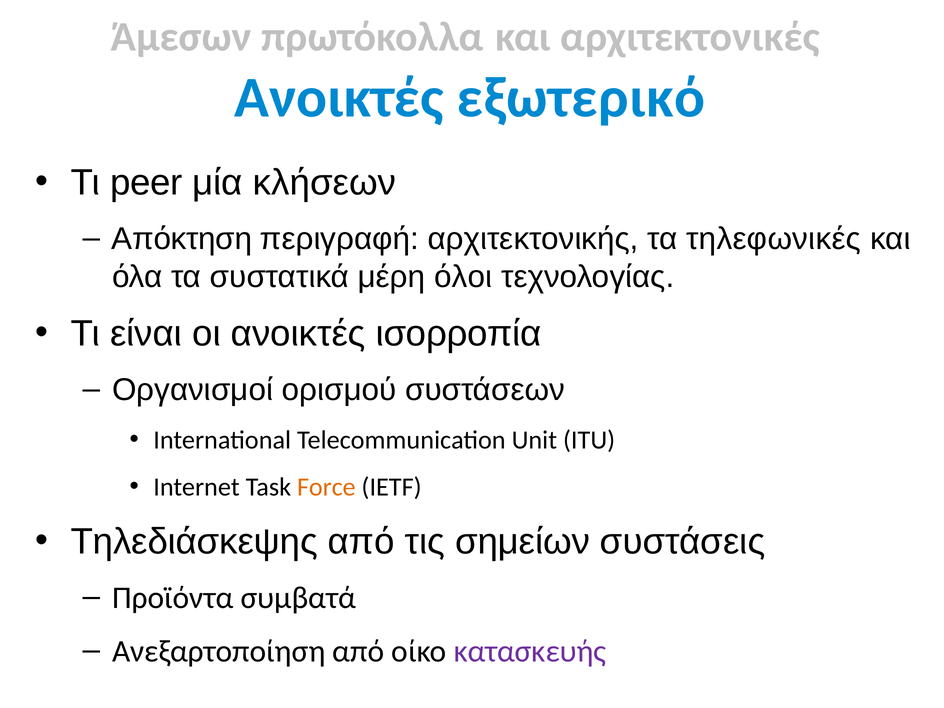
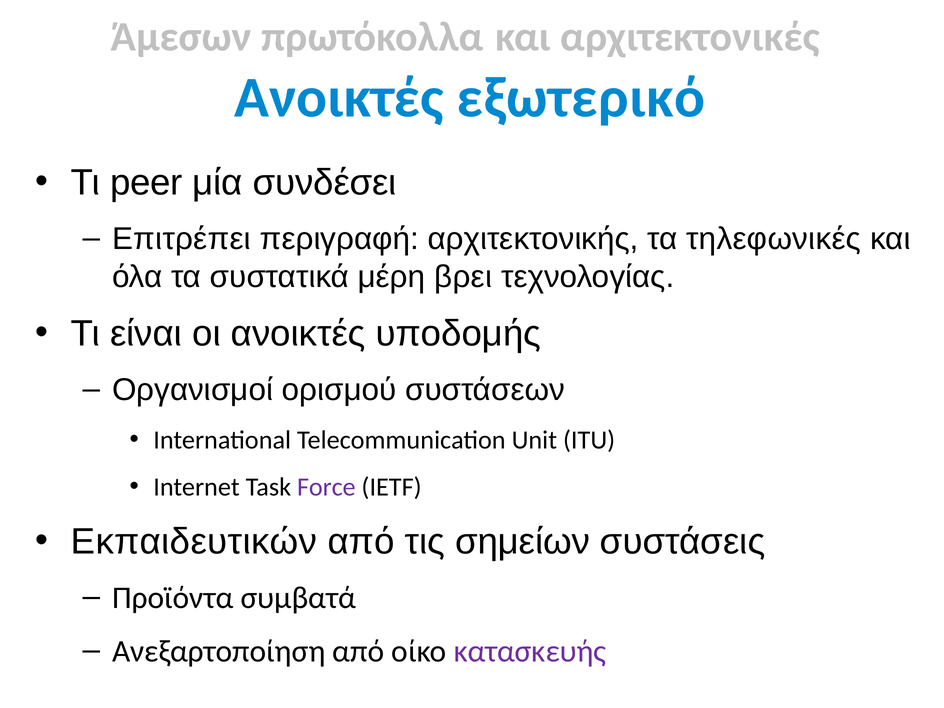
κλήσεων: κλήσεων -> συνδέσει
Απόκτηση: Απόκτηση -> Επιτρέπει
όλοι: όλοι -> βρει
ισορροπία: ισορροπία -> υποδομής
Force colour: orange -> purple
Τηλεδιάσκεψης: Τηλεδιάσκεψης -> Εκπαιδευτικών
